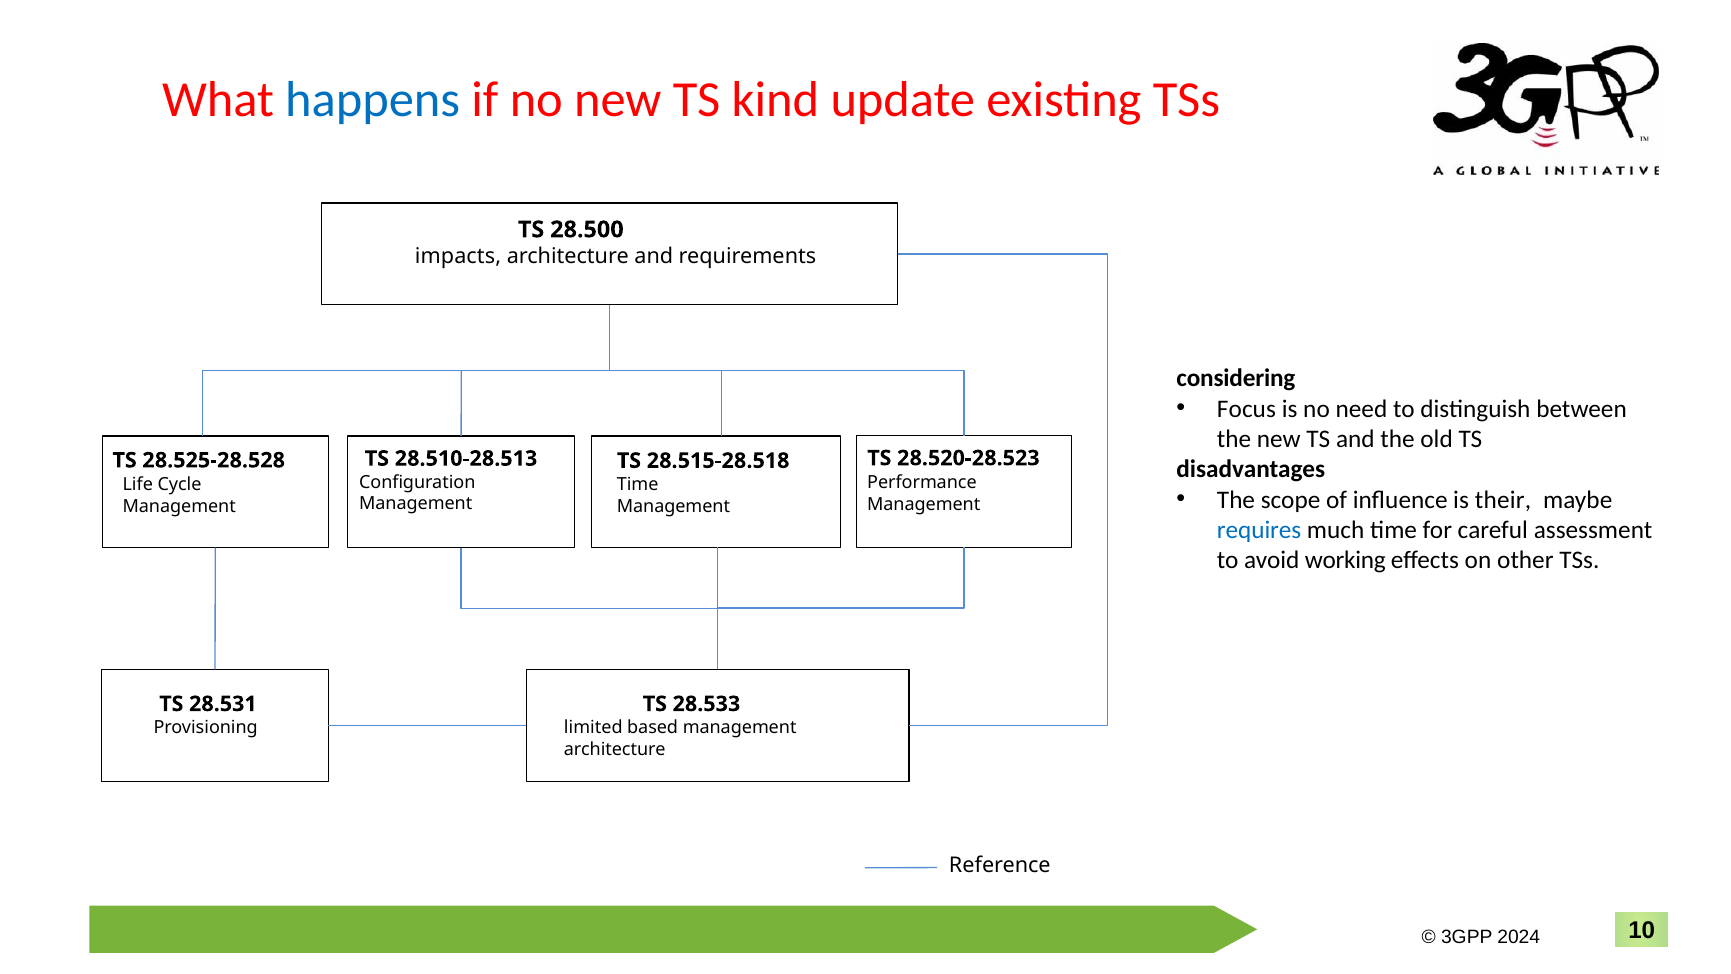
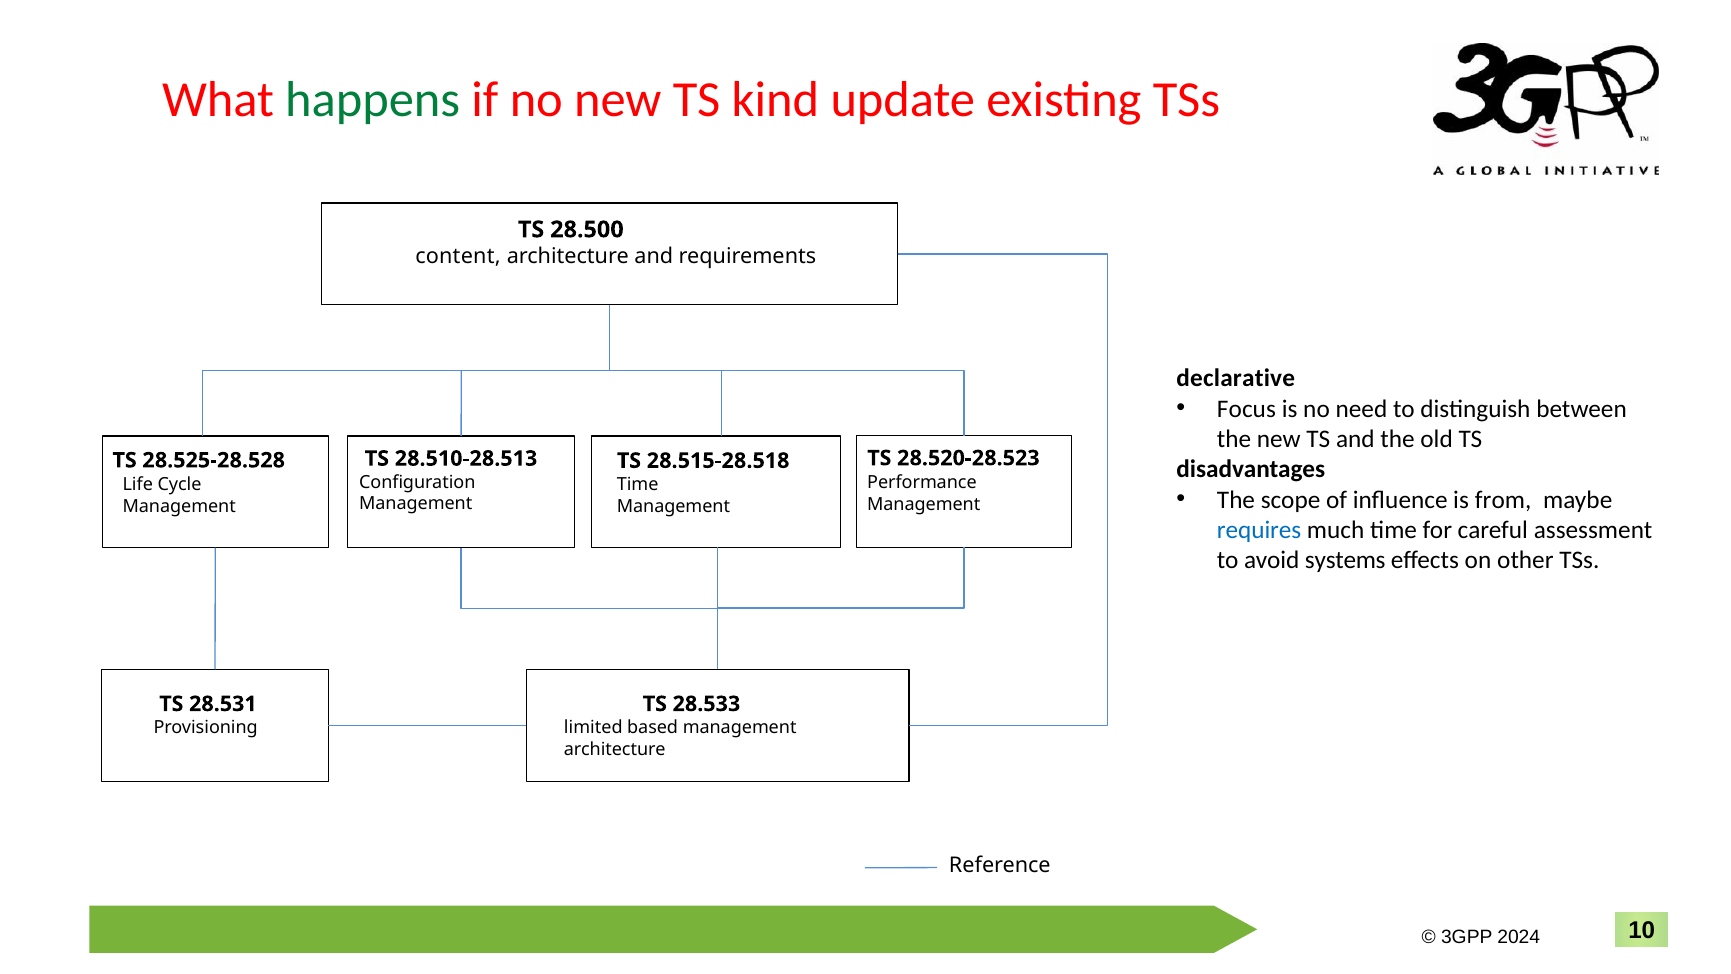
happens colour: blue -> green
impacts: impacts -> content
considering: considering -> declarative
their: their -> from
working: working -> systems
